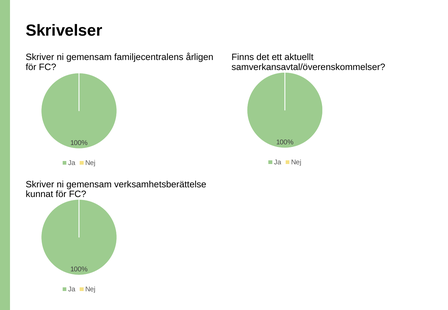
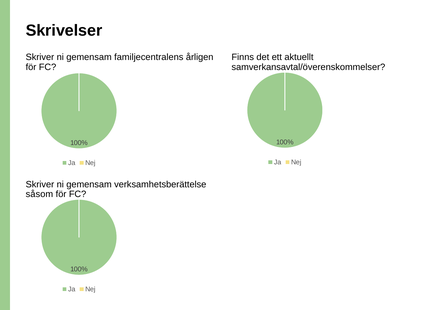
kunnat: kunnat -> såsom
